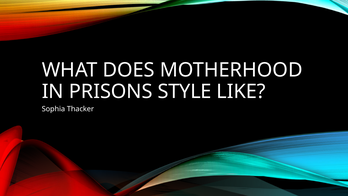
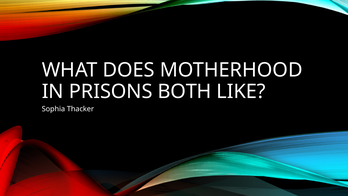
STYLE: STYLE -> BOTH
